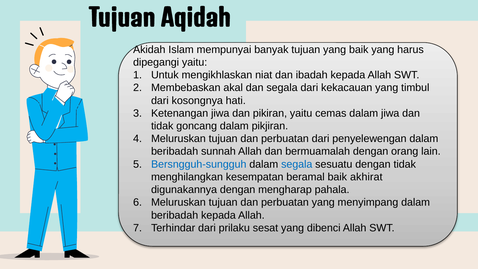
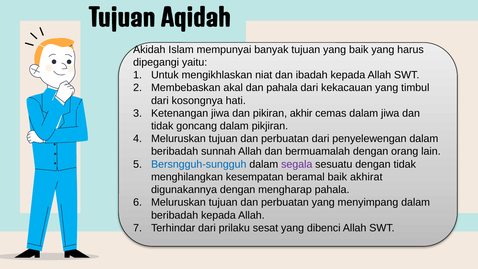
dan segala: segala -> pahala
pikiran yaitu: yaitu -> akhir
segala at (297, 164) colour: blue -> purple
